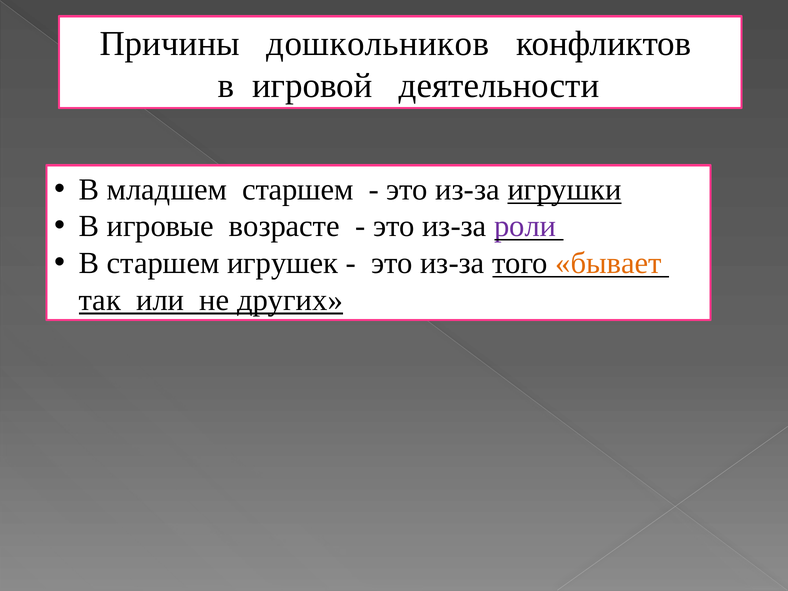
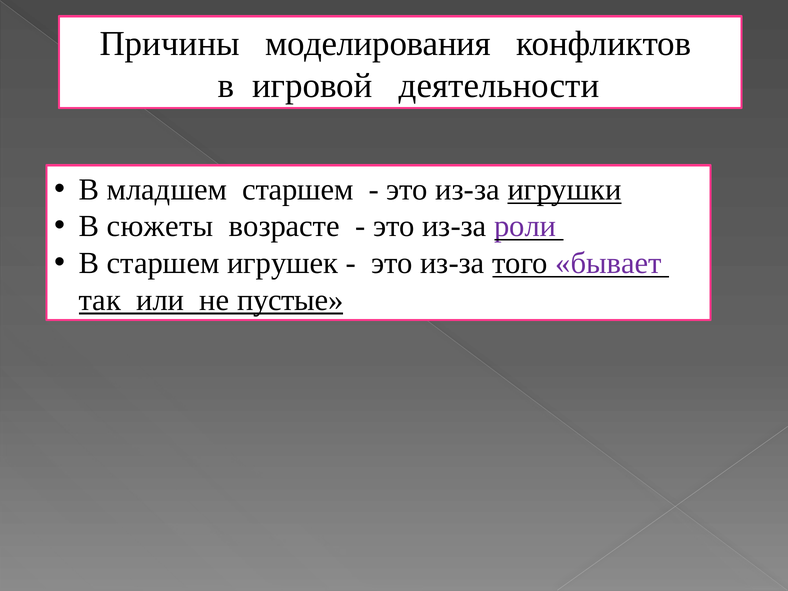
дошкольников: дошкольников -> моделирования
игровые: игровые -> сюжеты
бывает colour: orange -> purple
других: других -> пустые
